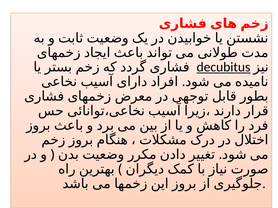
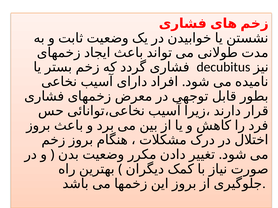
decubitus underline: present -> none
